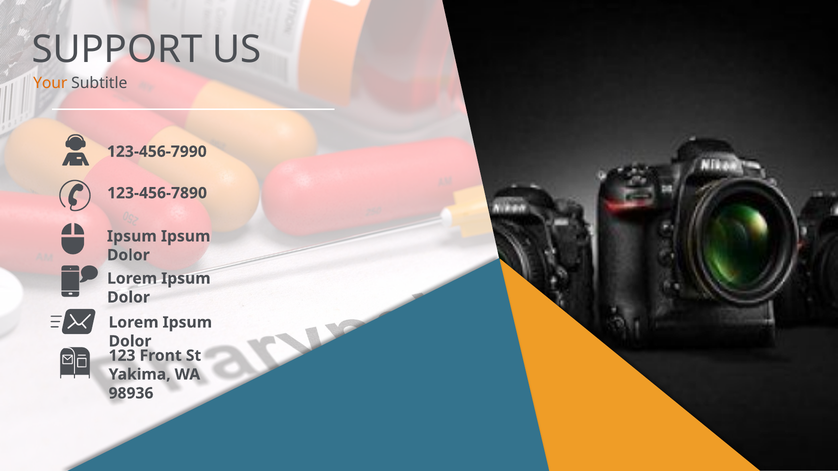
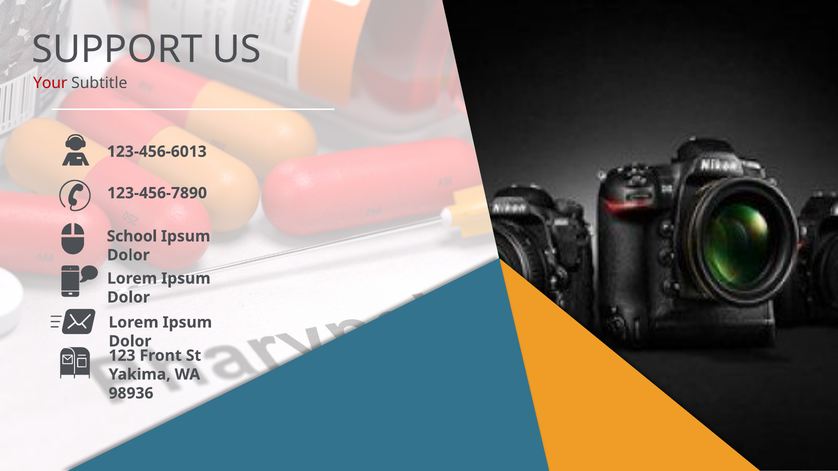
Your colour: orange -> red
123-456-7990: 123-456-7990 -> 123-456-6013
Ipsum at (132, 236): Ipsum -> School
